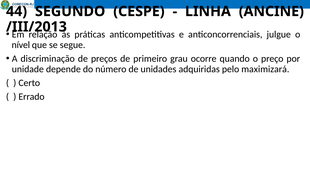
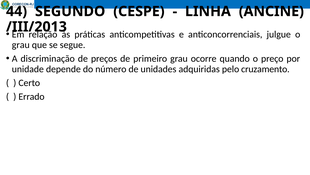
nível at (21, 45): nível -> grau
maximizará: maximizará -> cruzamento
